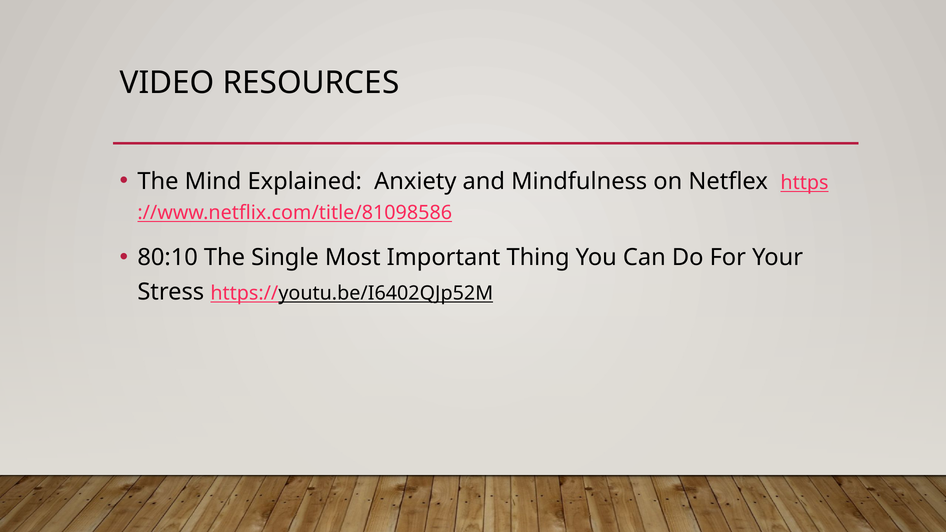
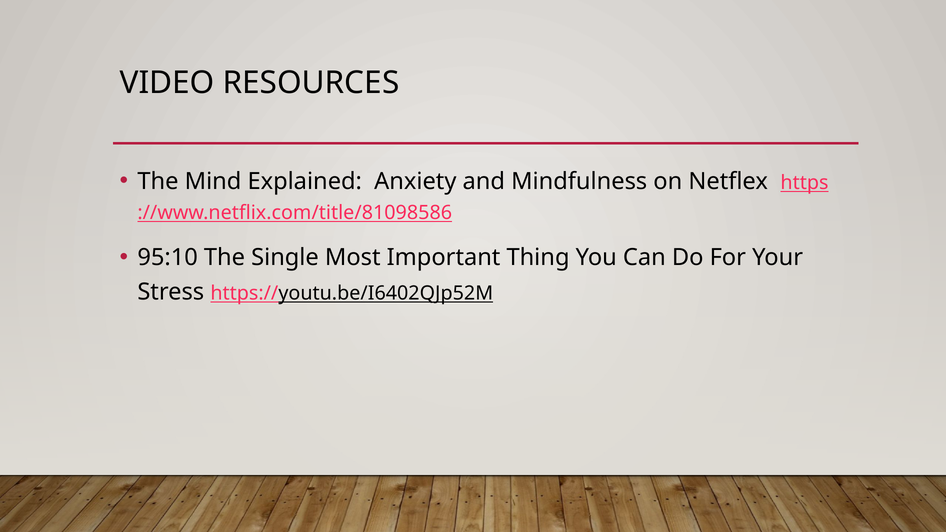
80:10: 80:10 -> 95:10
